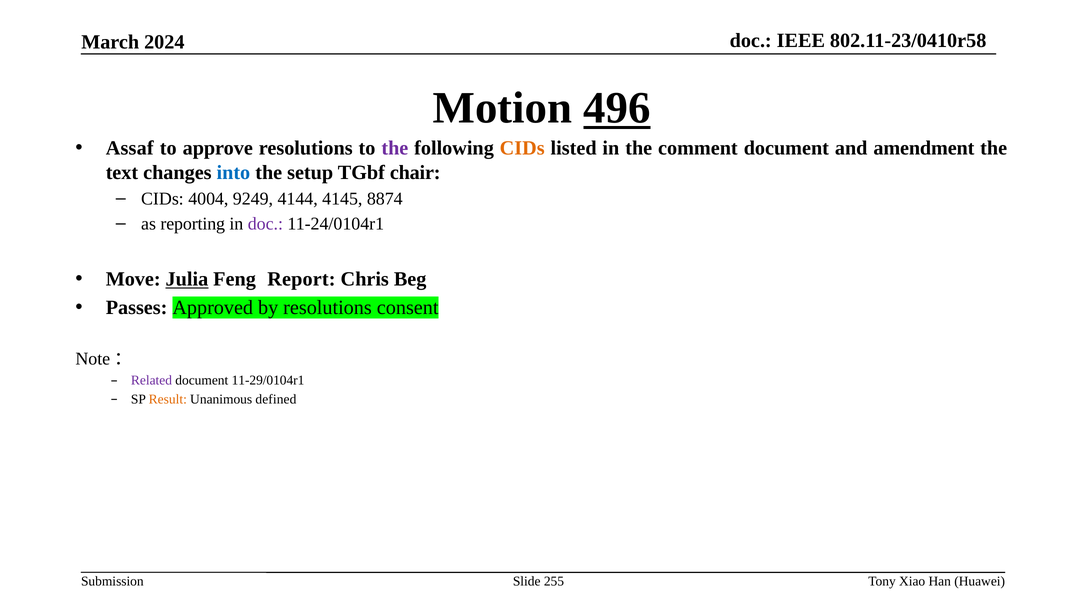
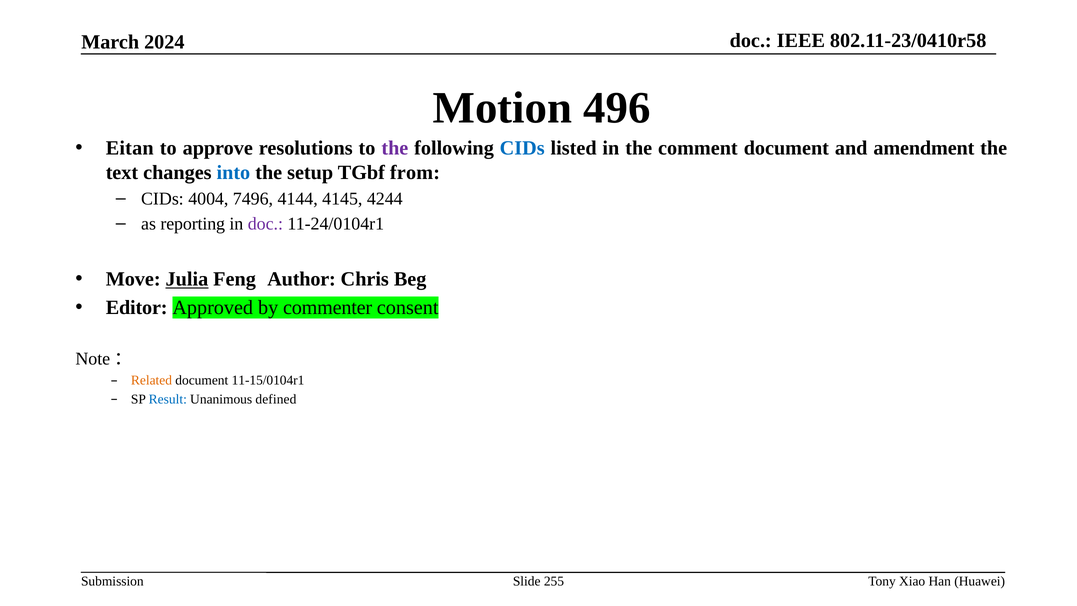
496 underline: present -> none
Assaf: Assaf -> Eitan
CIDs at (522, 148) colour: orange -> blue
chair: chair -> from
9249: 9249 -> 7496
8874: 8874 -> 4244
Report: Report -> Author
Passes: Passes -> Editor
by resolutions: resolutions -> commenter
Related colour: purple -> orange
11-29/0104r1: 11-29/0104r1 -> 11-15/0104r1
Result colour: orange -> blue
